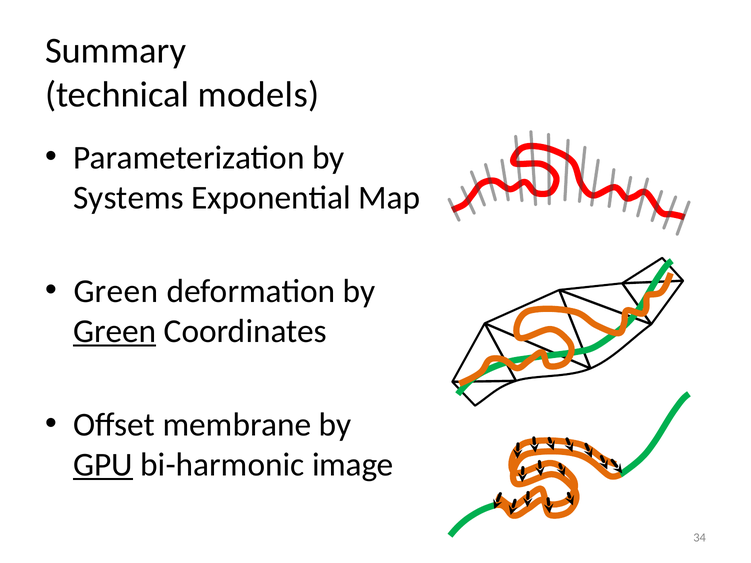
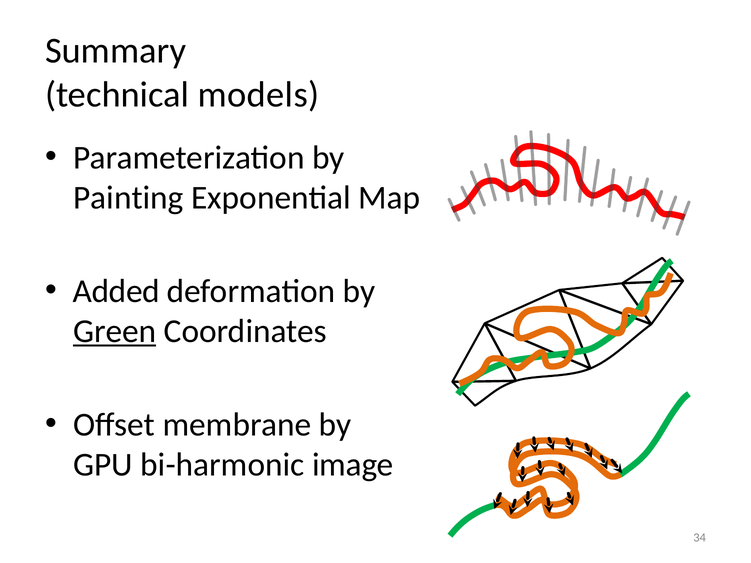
Systems: Systems -> Painting
Green at (116, 291): Green -> Added
GPU underline: present -> none
